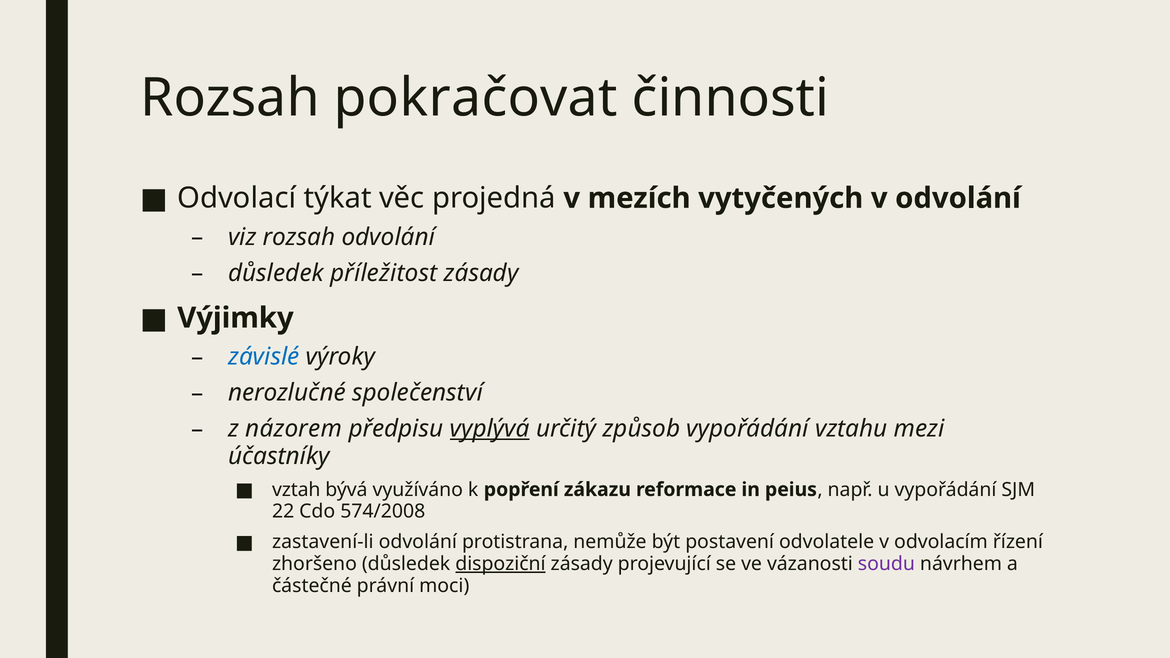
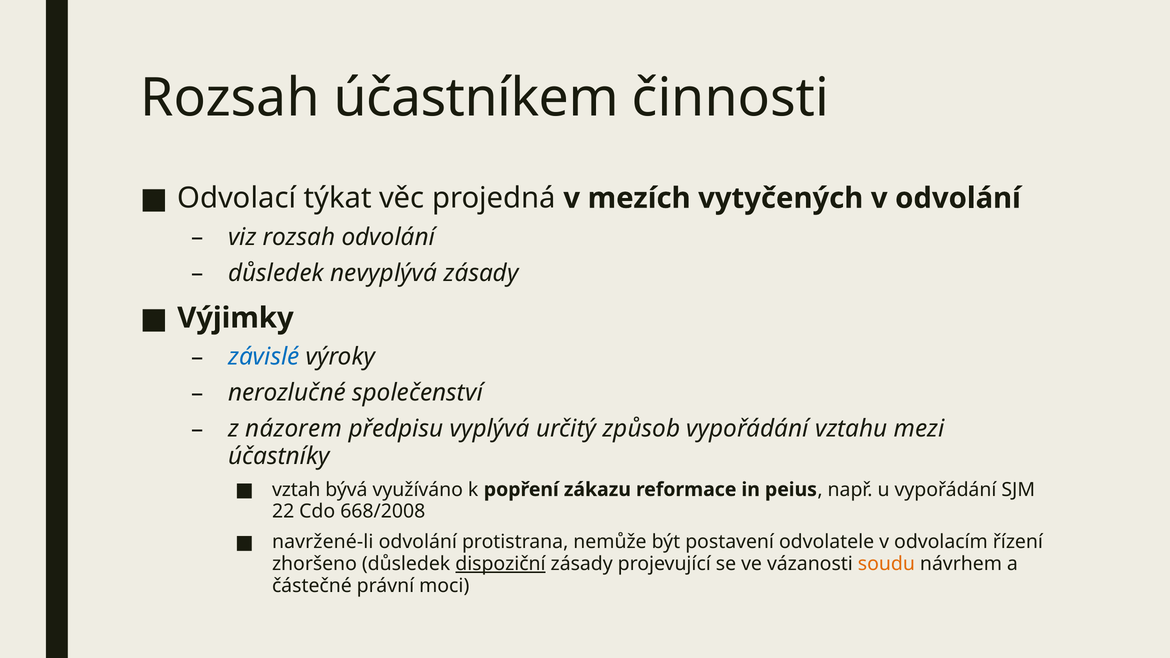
pokračovat: pokračovat -> účastníkem
příležitost: příležitost -> nevyplývá
vyplývá underline: present -> none
574/2008: 574/2008 -> 668/2008
zastavení-li: zastavení-li -> navržené-li
soudu colour: purple -> orange
